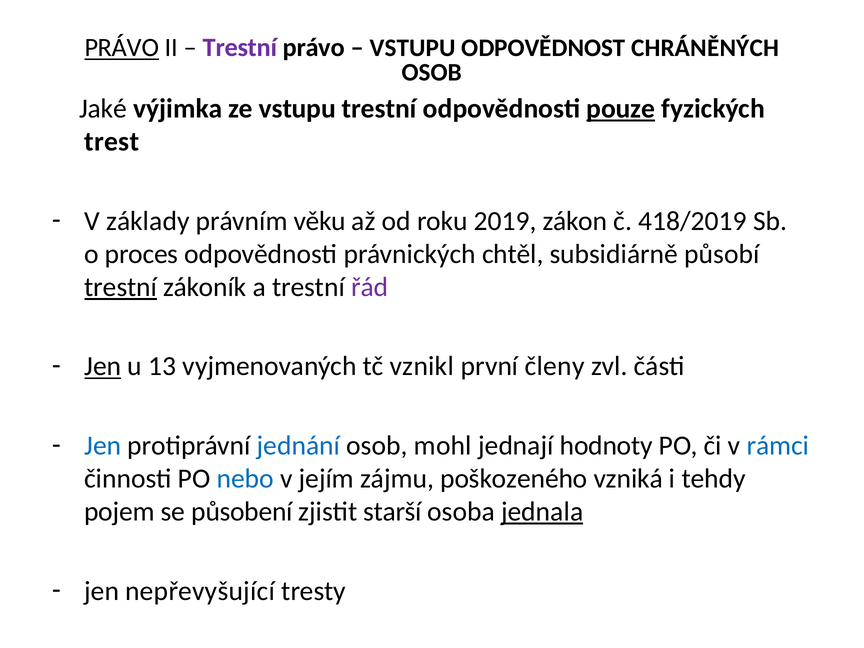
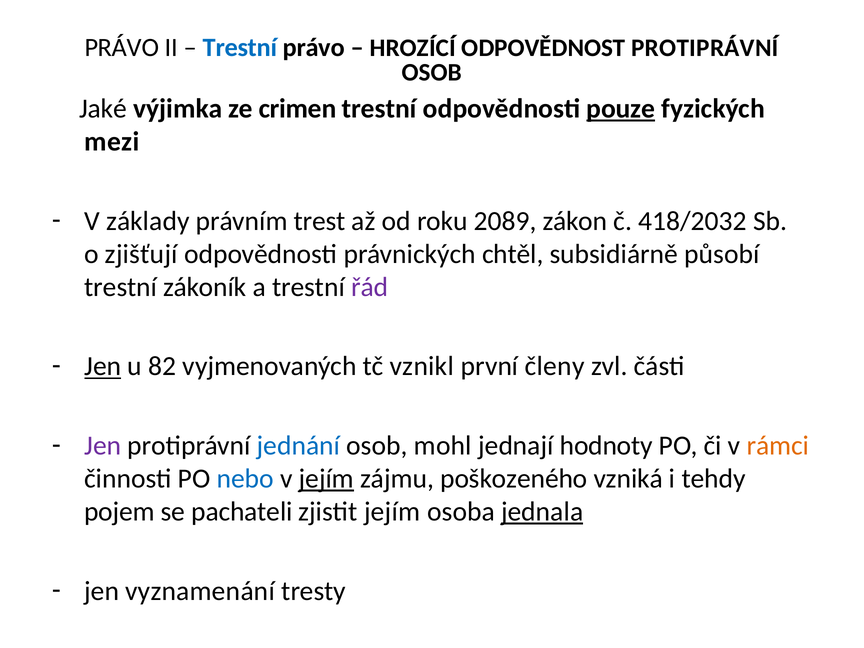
PRÁVO at (122, 48) underline: present -> none
Trestní at (240, 48) colour: purple -> blue
VSTUPU at (413, 48): VSTUPU -> HROZÍCÍ
ODPOVĚDNOST CHRÁNĚNÝCH: CHRÁNĚNÝCH -> PROTIPRÁVNÍ
ze vstupu: vstupu -> crimen
trest: trest -> mezi
věku: věku -> trest
2019: 2019 -> 2089
418/2019: 418/2019 -> 418/2032
proces: proces -> zjišťují
trestní at (121, 287) underline: present -> none
13: 13 -> 82
Jen at (103, 446) colour: blue -> purple
rámci colour: blue -> orange
jejím at (326, 479) underline: none -> present
působení: působení -> pachateli
zjistit starší: starší -> jejím
nepřevyšující: nepřevyšující -> vyznamenání
